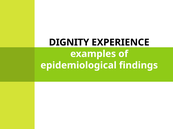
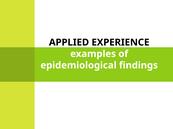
DIGNITY: DIGNITY -> APPLIED
